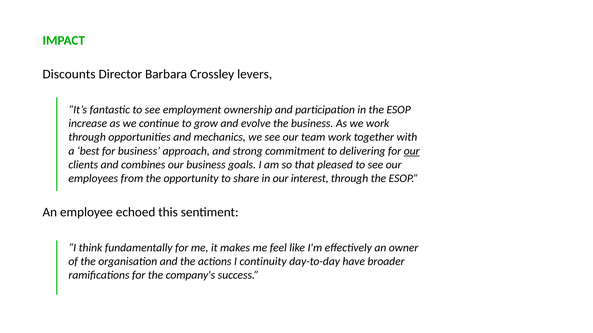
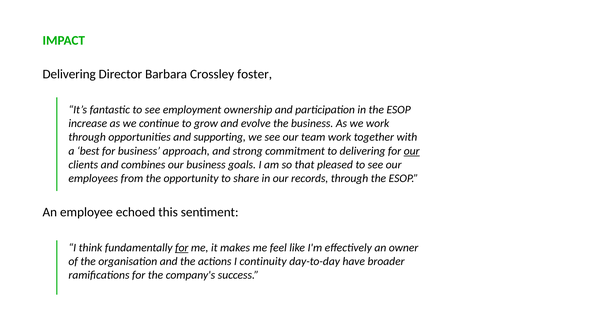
Discounts at (69, 74): Discounts -> Delivering
levers: levers -> foster
mechanics: mechanics -> supporting
interest: interest -> records
for at (182, 248) underline: none -> present
